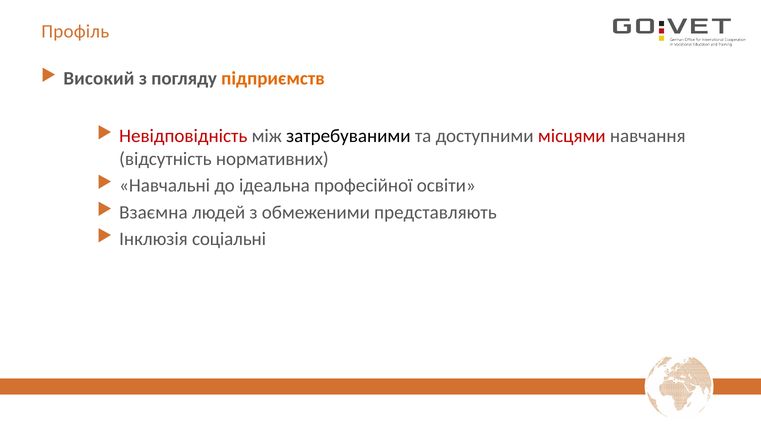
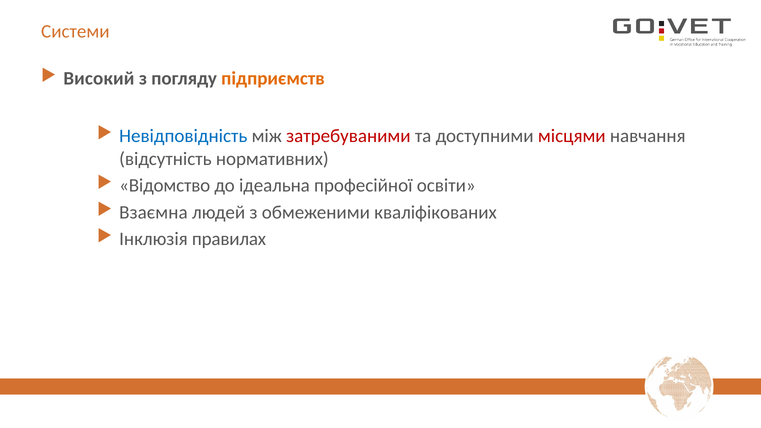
Профіль: Профіль -> Системи
Невідповідність colour: red -> blue
затребуваними colour: black -> red
Навчальні: Навчальні -> Відомство
представляють: представляють -> кваліфікованих
соціальні: соціальні -> правилах
